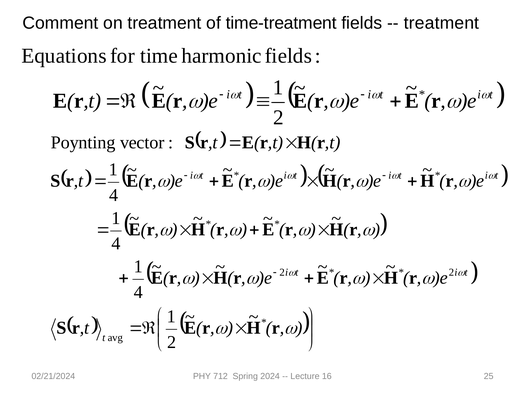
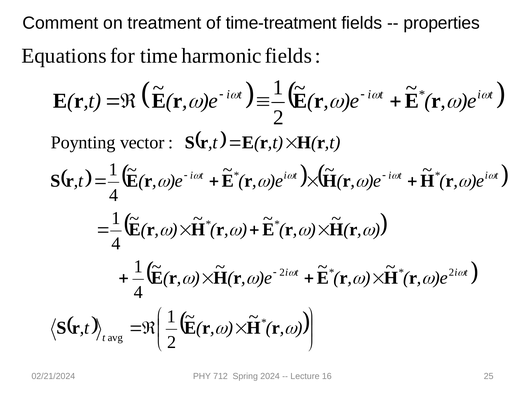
treatment at (442, 23): treatment -> properties
